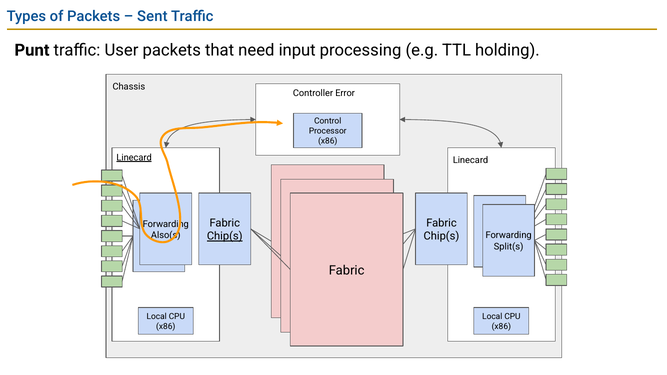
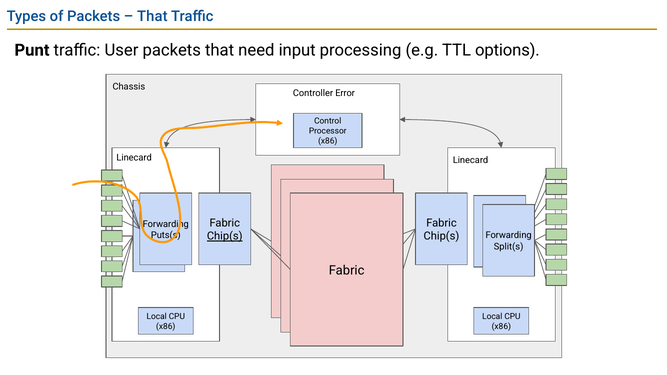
Sent at (152, 17): Sent -> That
holding: holding -> options
Linecard at (134, 158) underline: present -> none
Also(s: Also(s -> Puts(s
